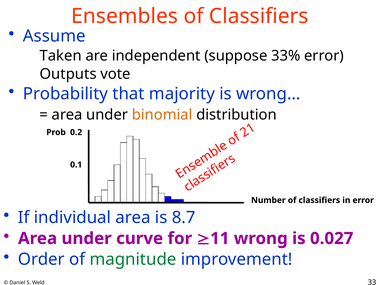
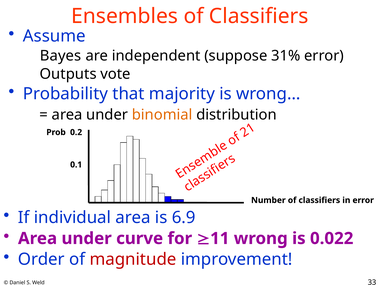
Taken: Taken -> Bayes
33%: 33% -> 31%
8.7: 8.7 -> 6.9
0.027: 0.027 -> 0.022
magnitude colour: green -> red
